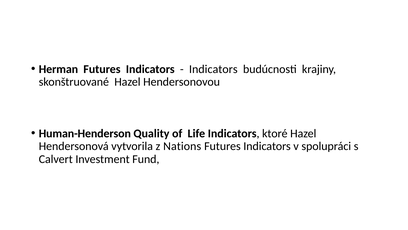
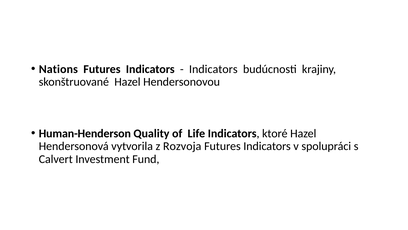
Herman: Herman -> Nations
Nations: Nations -> Rozvoja
